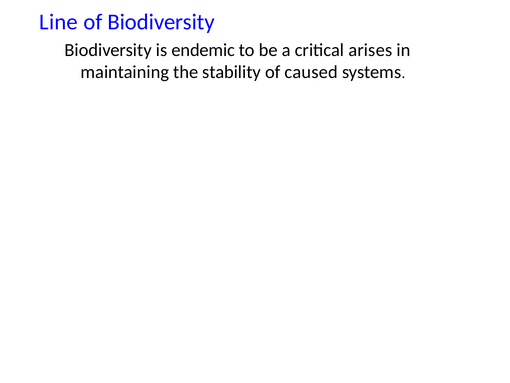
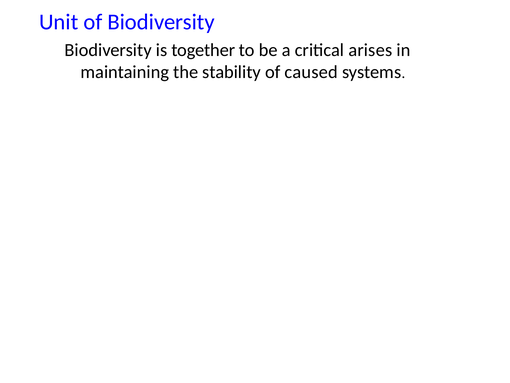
Line: Line -> Unit
endemic: endemic -> together
